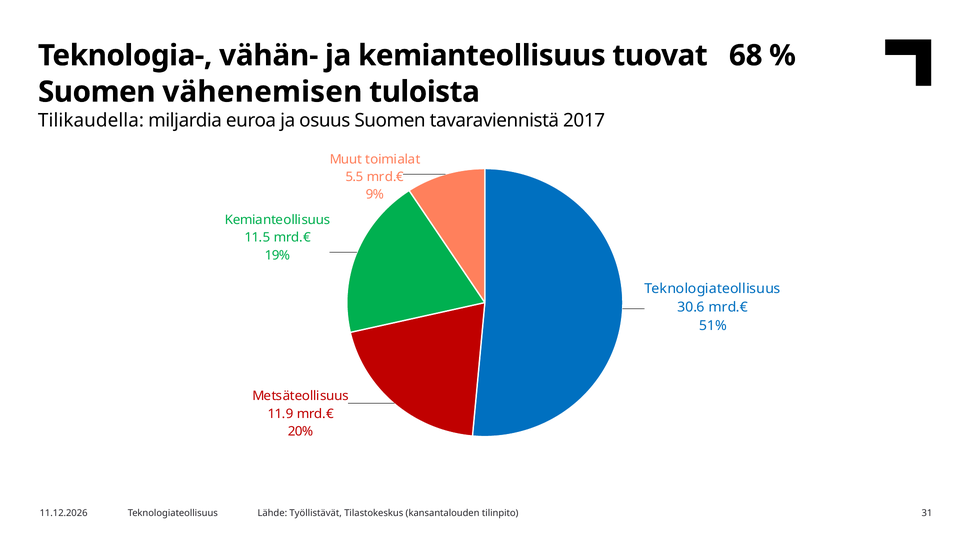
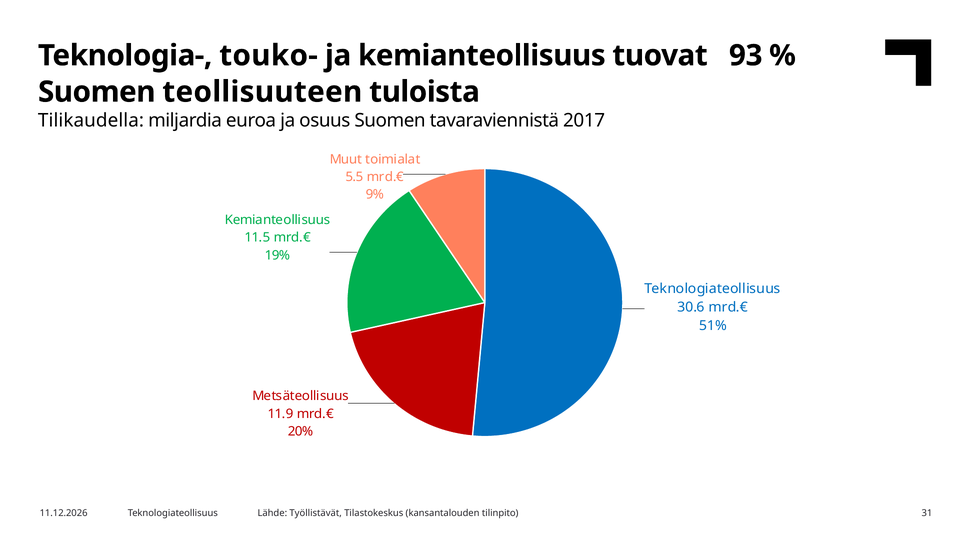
vähän-: vähän- -> touko-
68: 68 -> 93
vähenemisen: vähenemisen -> teollisuuteen
